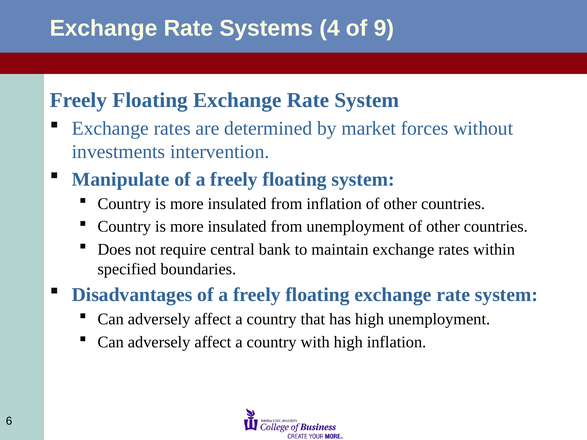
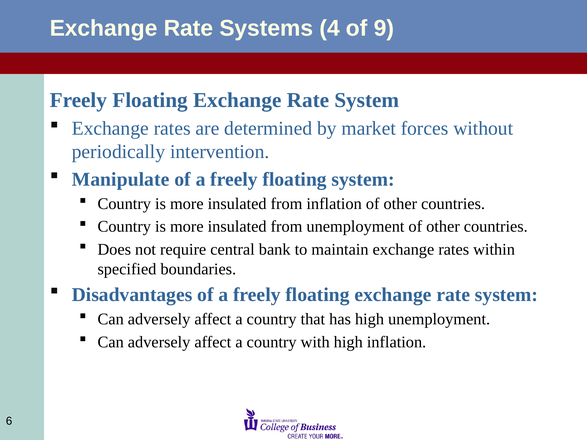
investments: investments -> periodically
